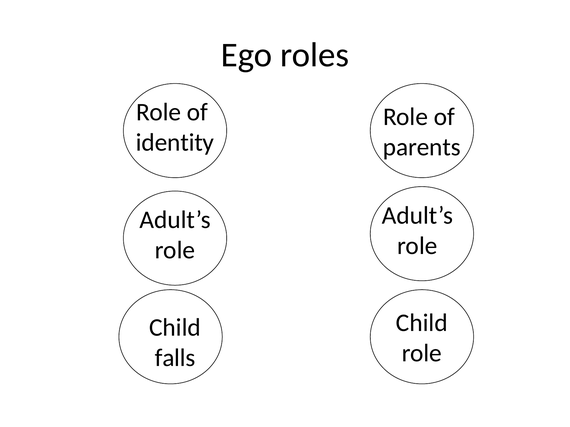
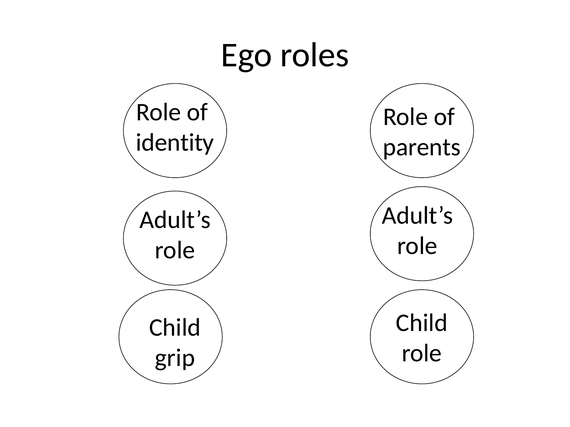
falls: falls -> grip
